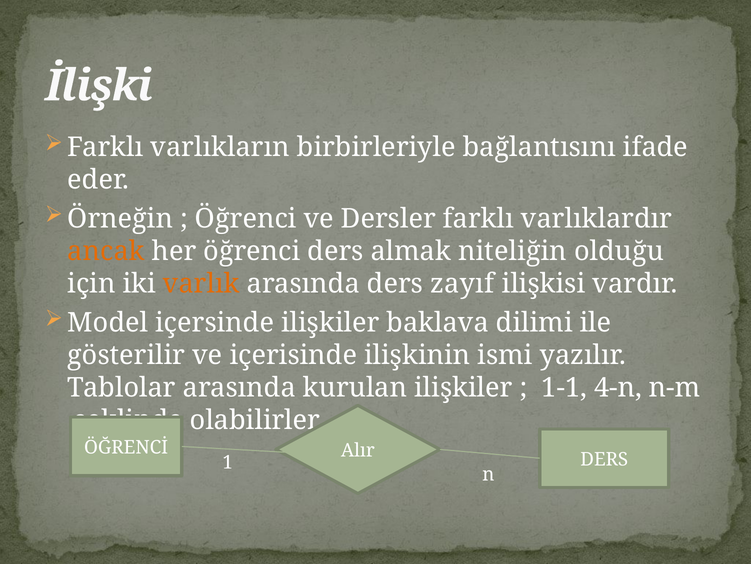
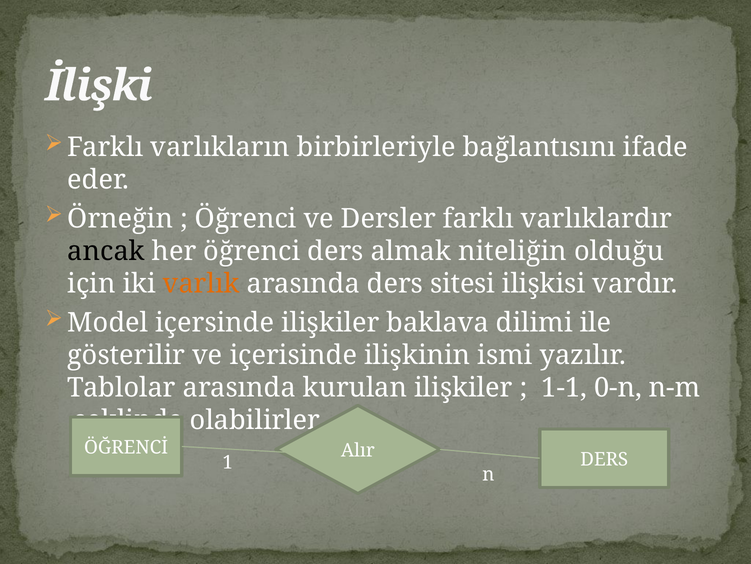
ancak colour: orange -> black
zayıf: zayıf -> sitesi
4-n: 4-n -> 0-n
